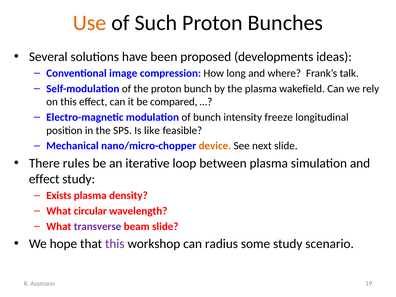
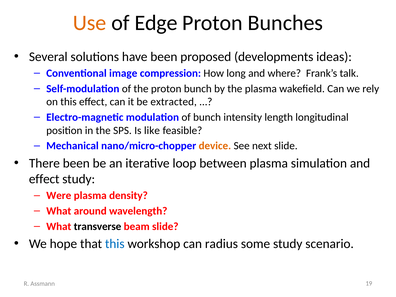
Such: Such -> Edge
compared: compared -> extracted
freeze: freeze -> length
There rules: rules -> been
Exists: Exists -> Were
circular: circular -> around
transverse colour: purple -> black
this at (115, 244) colour: purple -> blue
